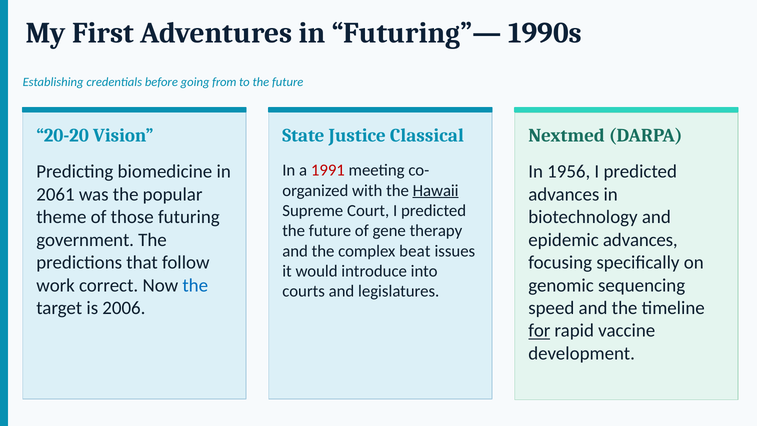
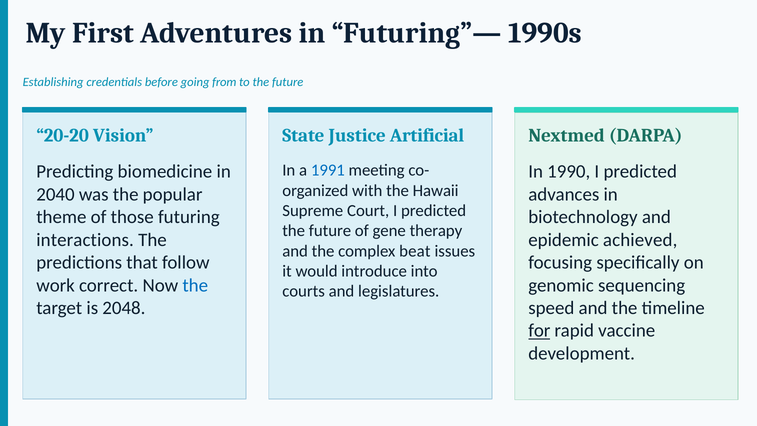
Classical: Classical -> Artificial
1991 colour: red -> blue
1956: 1956 -> 1990
Hawaii underline: present -> none
2061: 2061 -> 2040
government: government -> interactions
epidemic advances: advances -> achieved
2006: 2006 -> 2048
